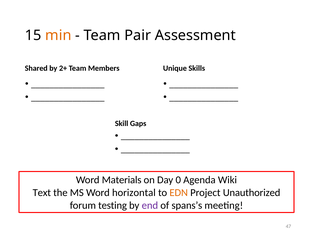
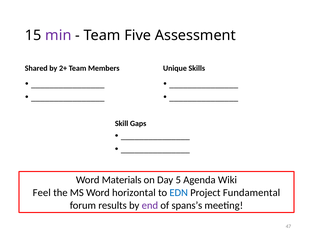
min colour: orange -> purple
Pair: Pair -> Five
0: 0 -> 5
Text: Text -> Feel
EDN colour: orange -> blue
Unauthorized: Unauthorized -> Fundamental
testing: testing -> results
